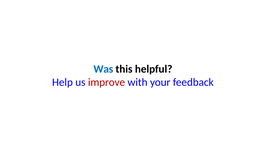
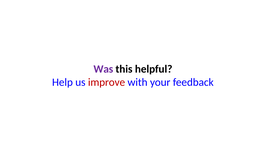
Was colour: blue -> purple
